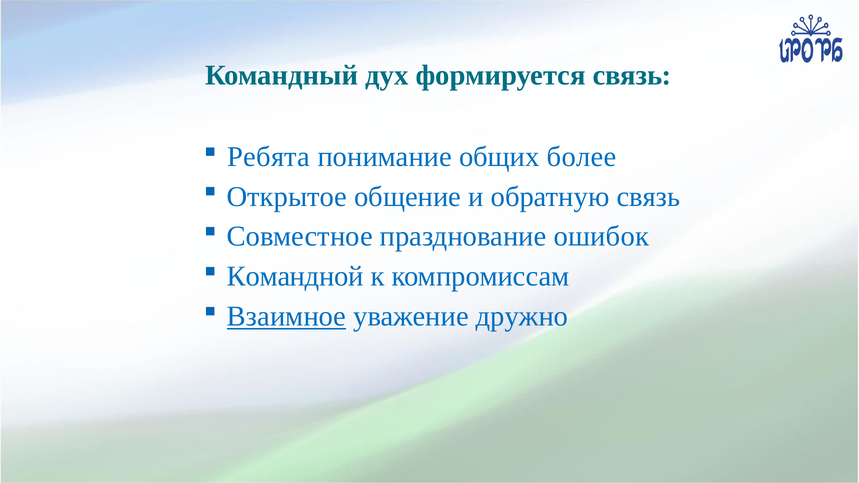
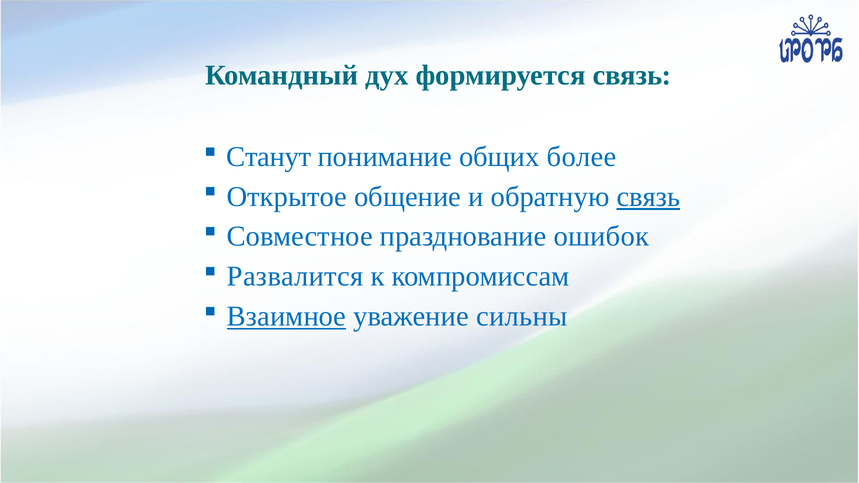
Ребята: Ребята -> Станут
связь at (648, 197) underline: none -> present
Командной: Командной -> Развалится
дружно: дружно -> сильны
